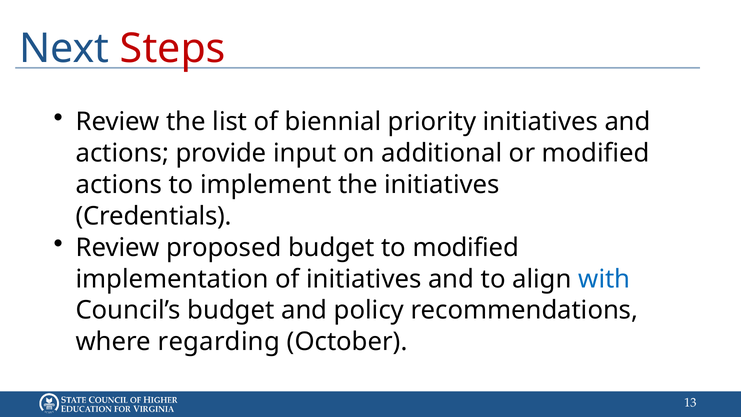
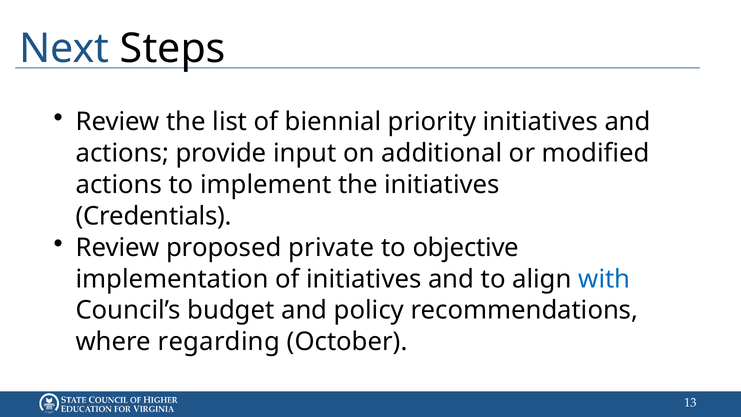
Steps colour: red -> black
proposed budget: budget -> private
to modified: modified -> objective
